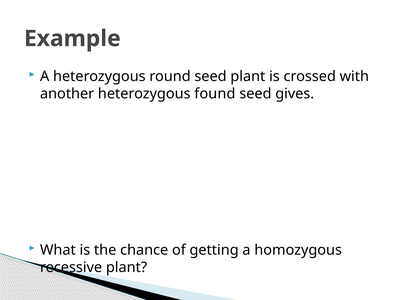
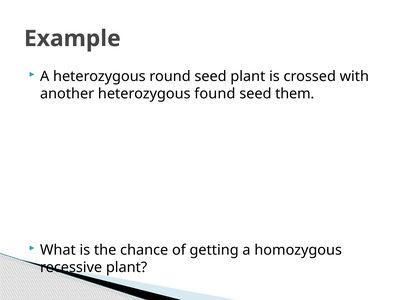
gives: gives -> them
